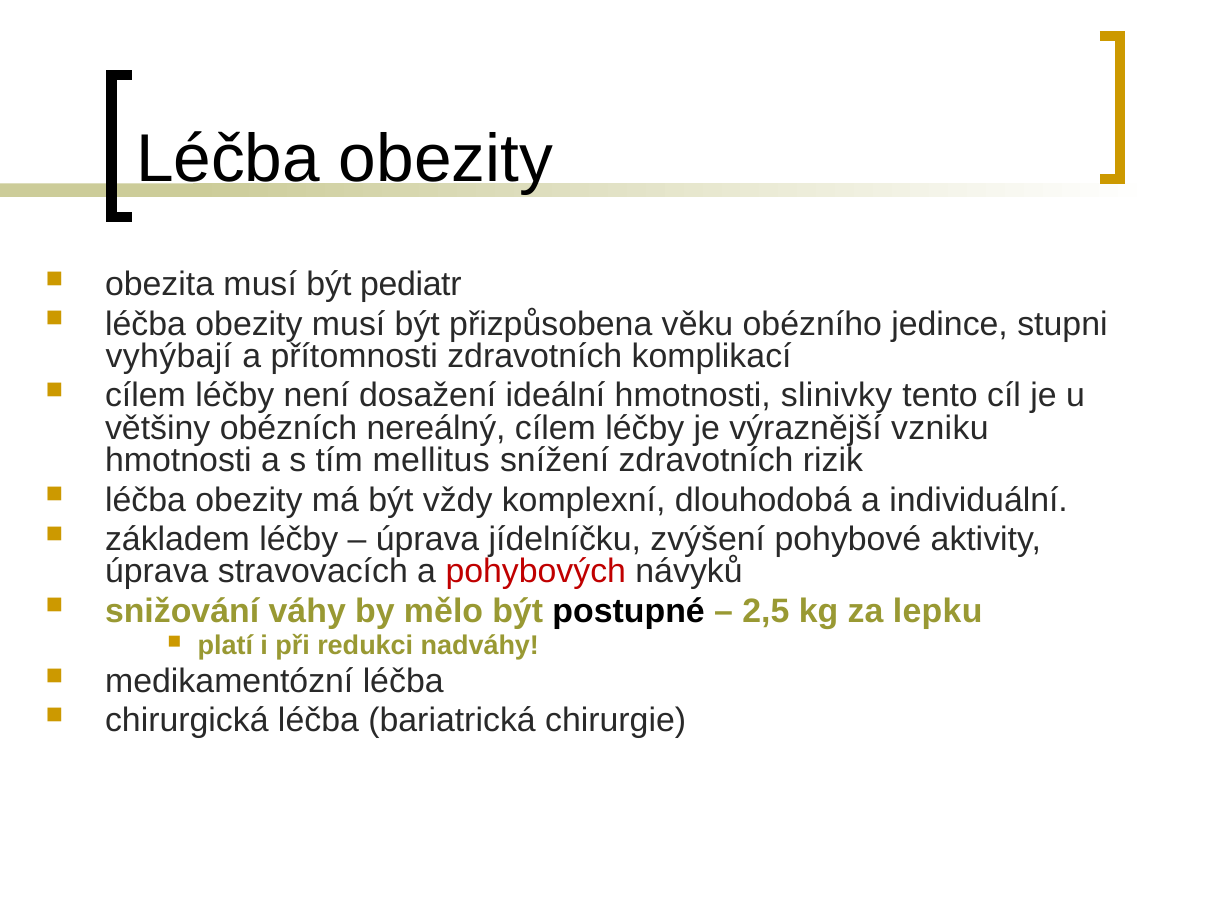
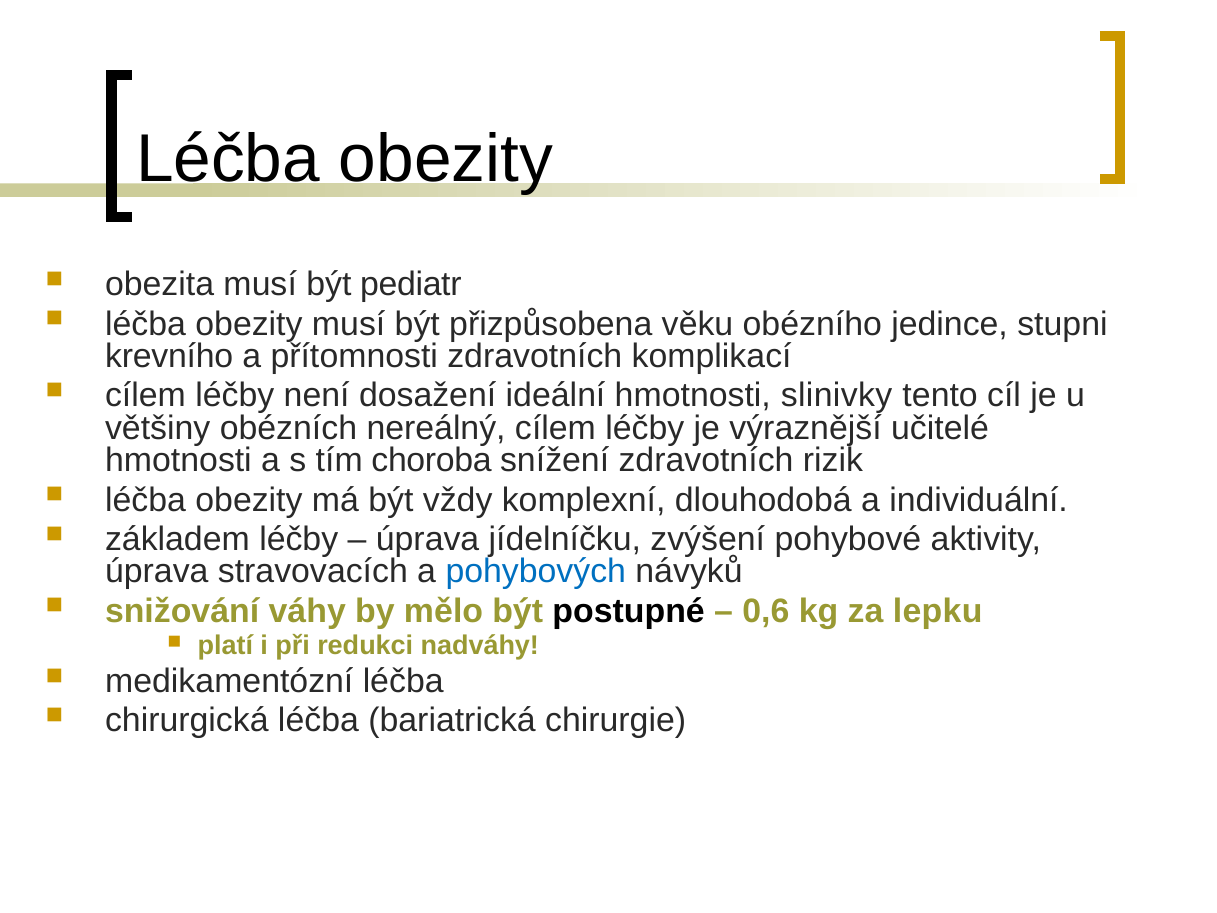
vyhýbají: vyhýbají -> krevního
vzniku: vzniku -> učitelé
mellitus: mellitus -> choroba
pohybových colour: red -> blue
2,5: 2,5 -> 0,6
